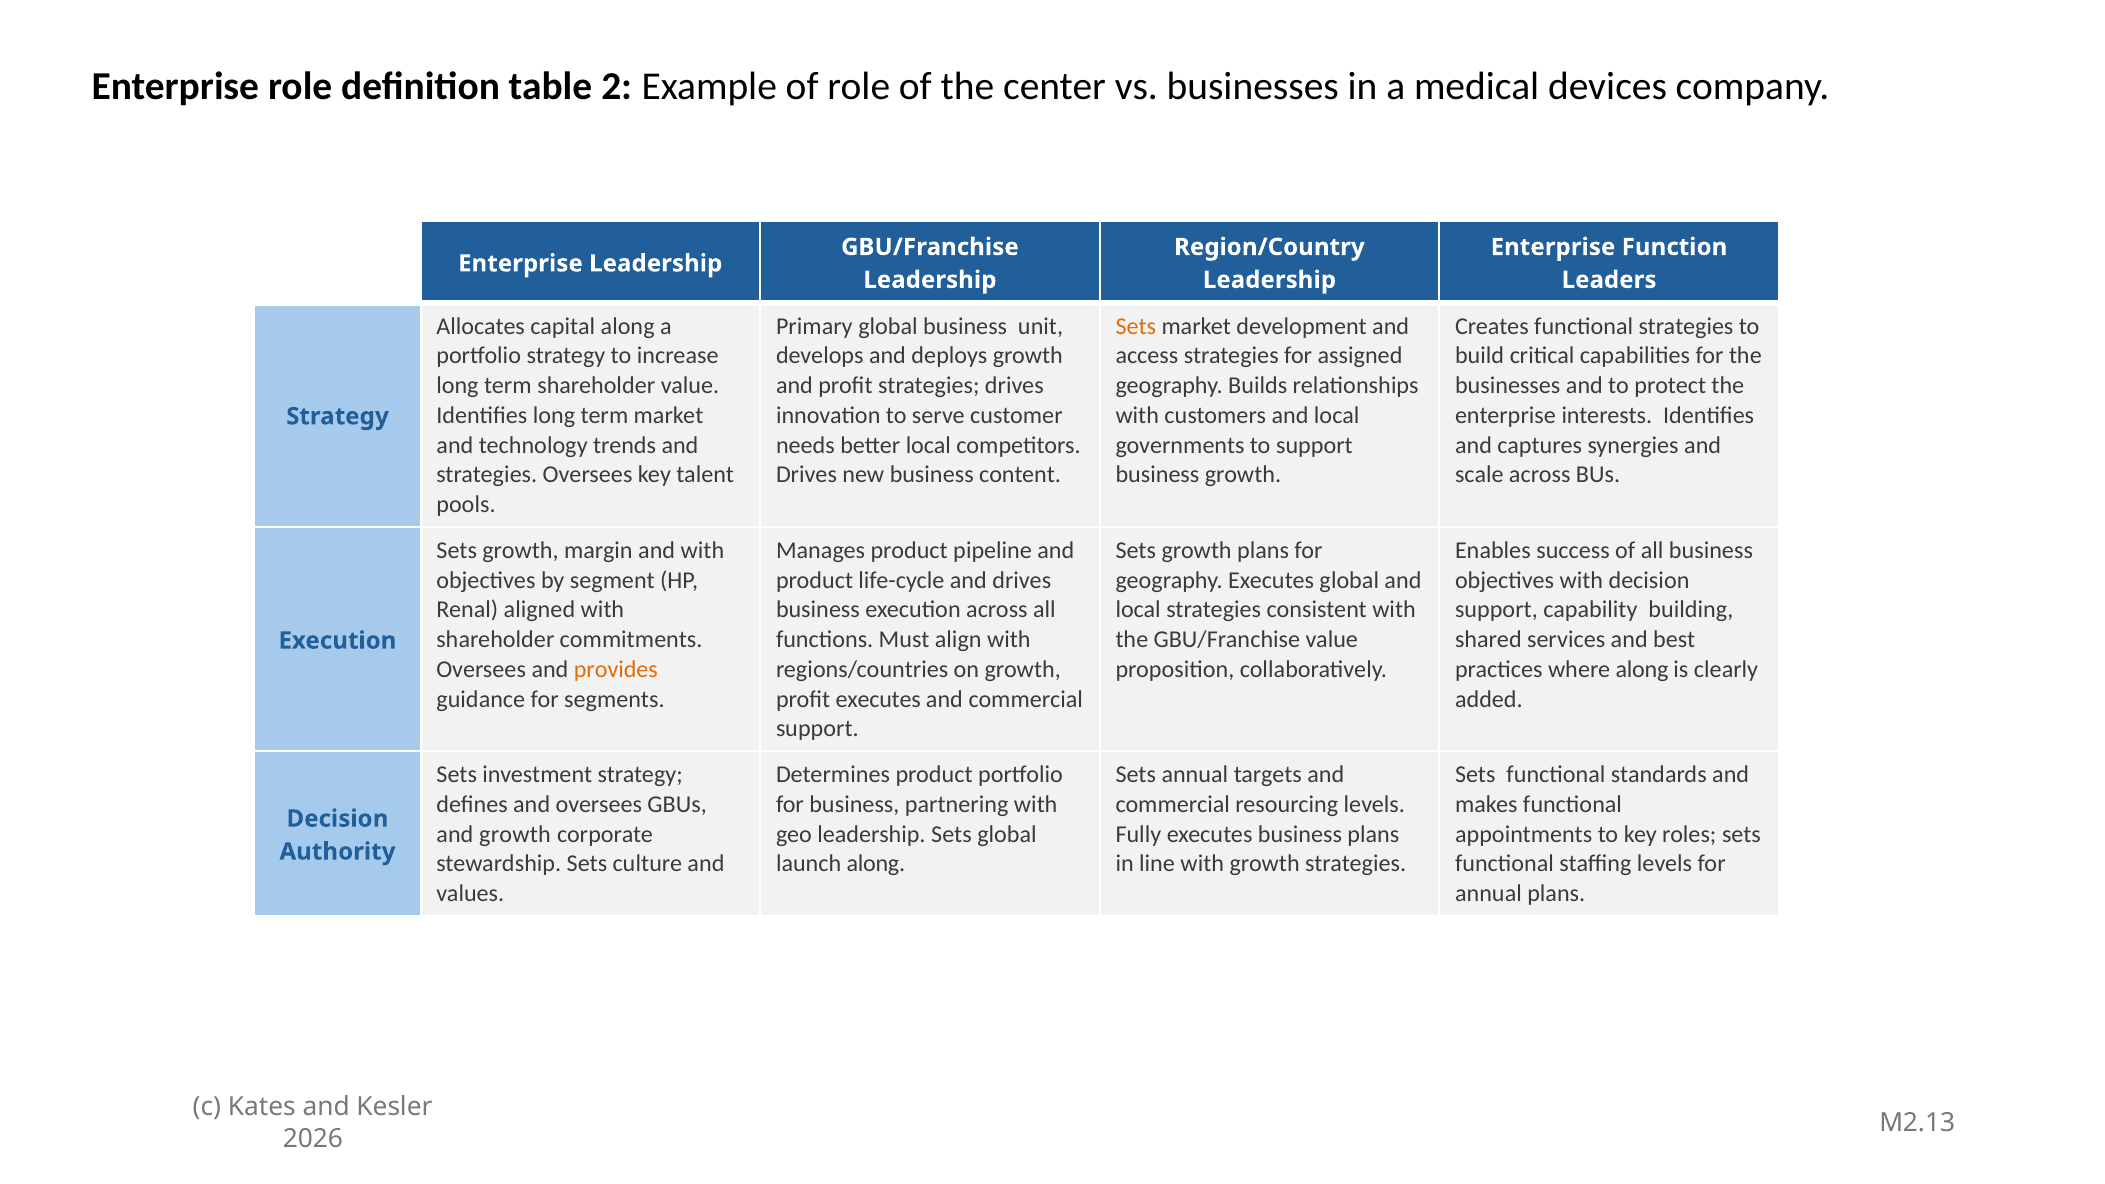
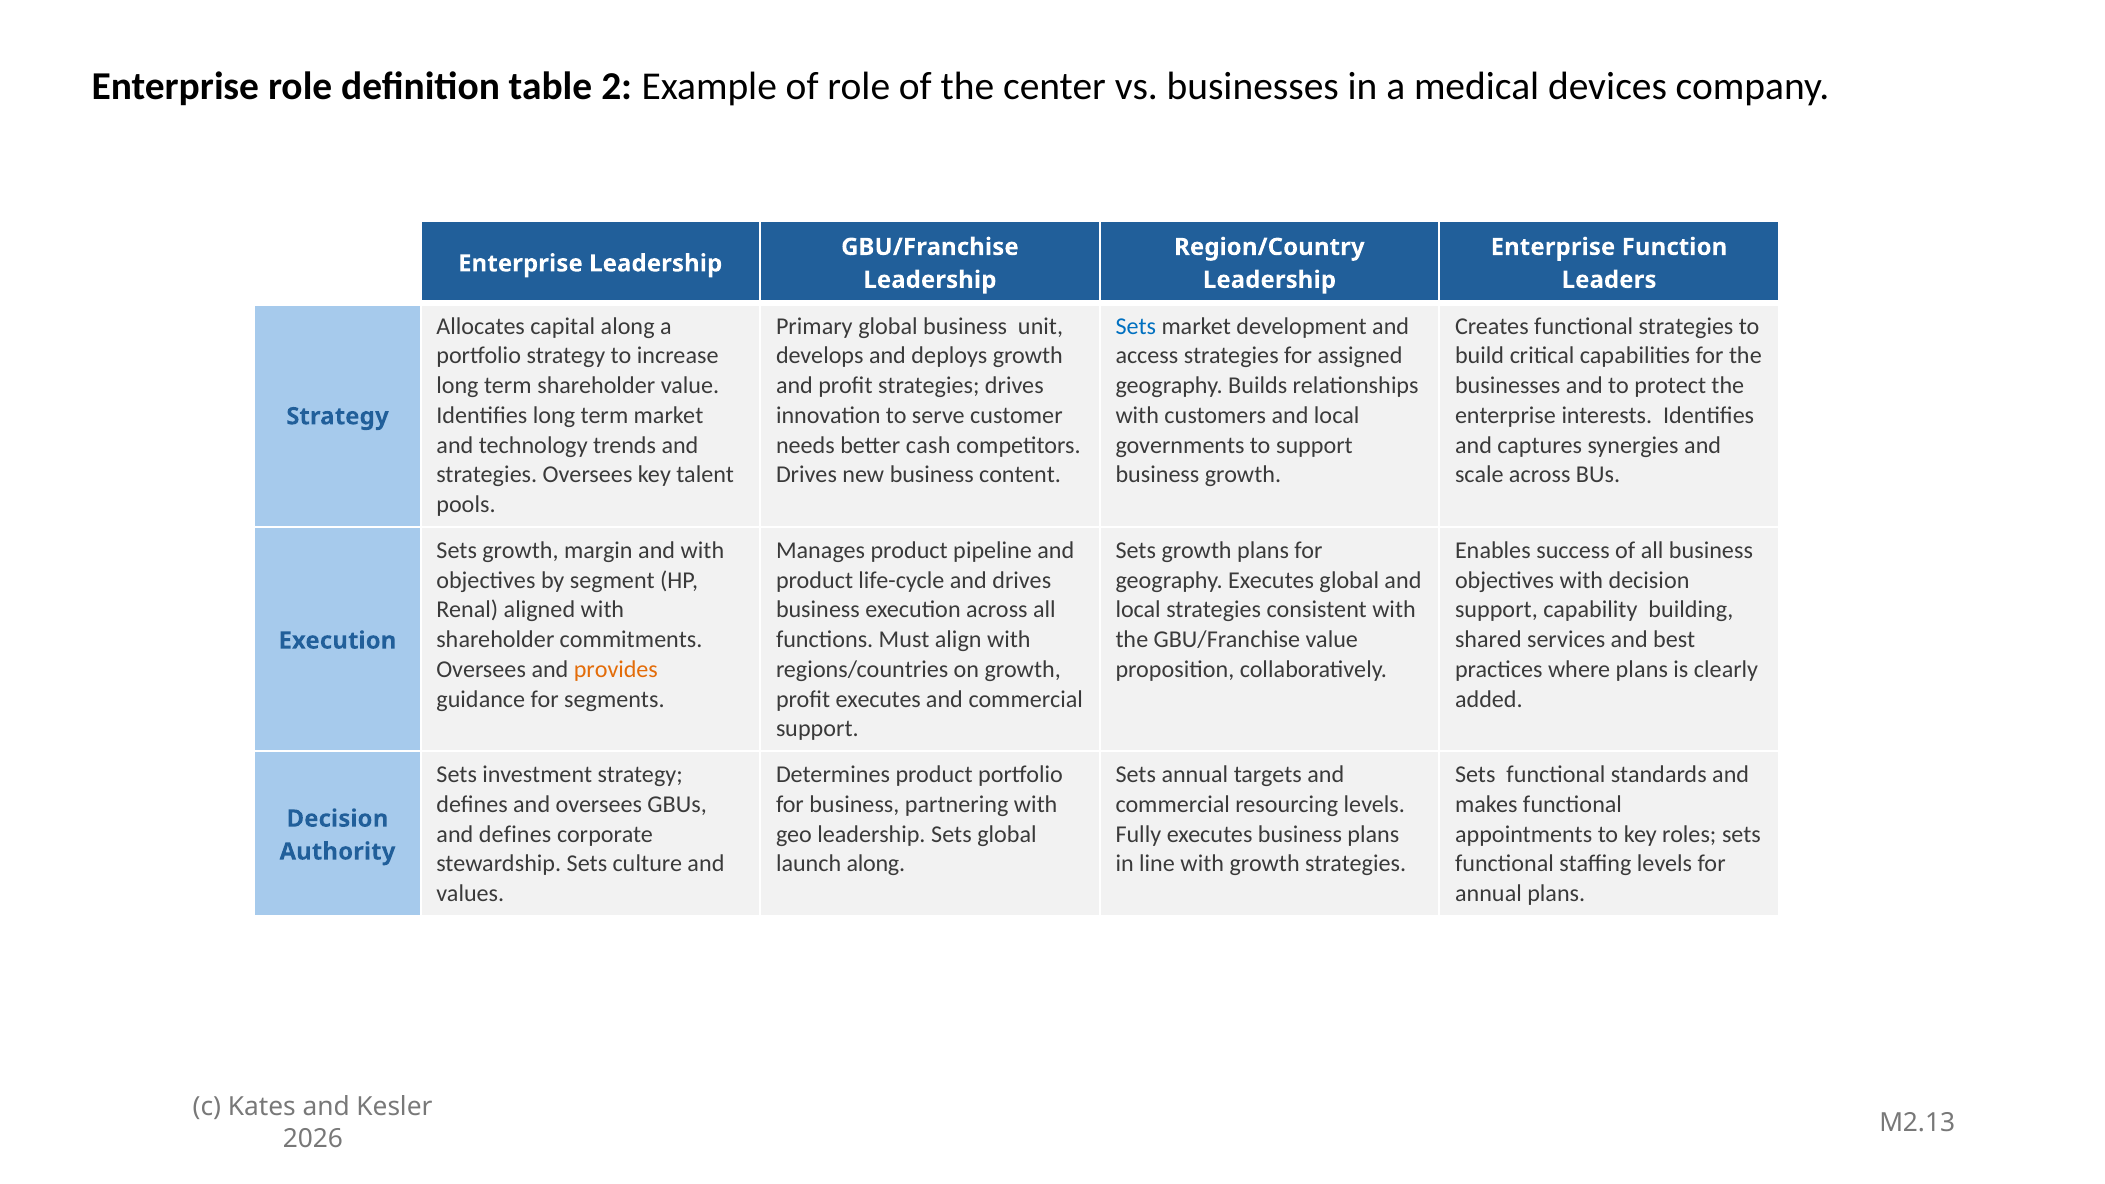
Sets at (1136, 326) colour: orange -> blue
better local: local -> cash
where along: along -> plans
and growth: growth -> defines
